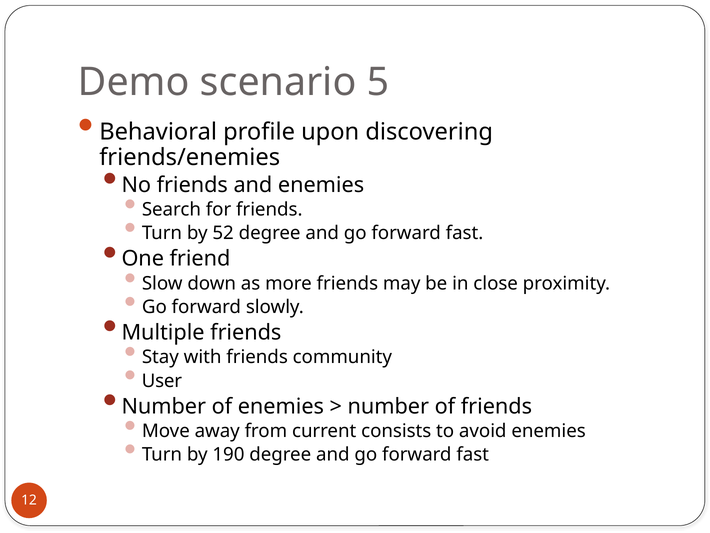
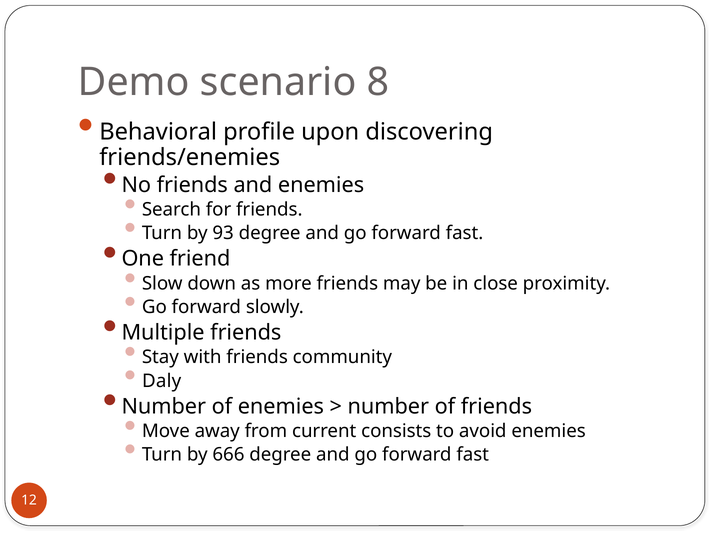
5: 5 -> 8
52: 52 -> 93
User: User -> Daly
190: 190 -> 666
